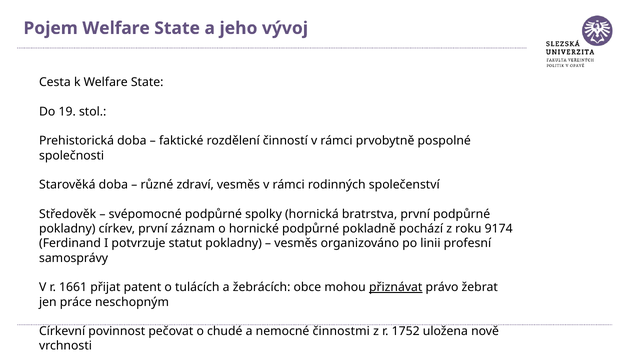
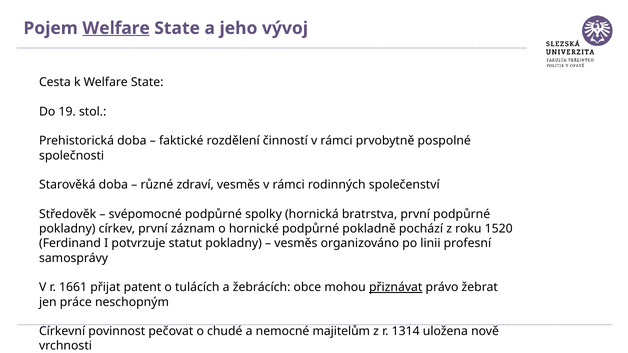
Welfare at (116, 28) underline: none -> present
9174: 9174 -> 1520
činnostmi: činnostmi -> majitelům
1752: 1752 -> 1314
